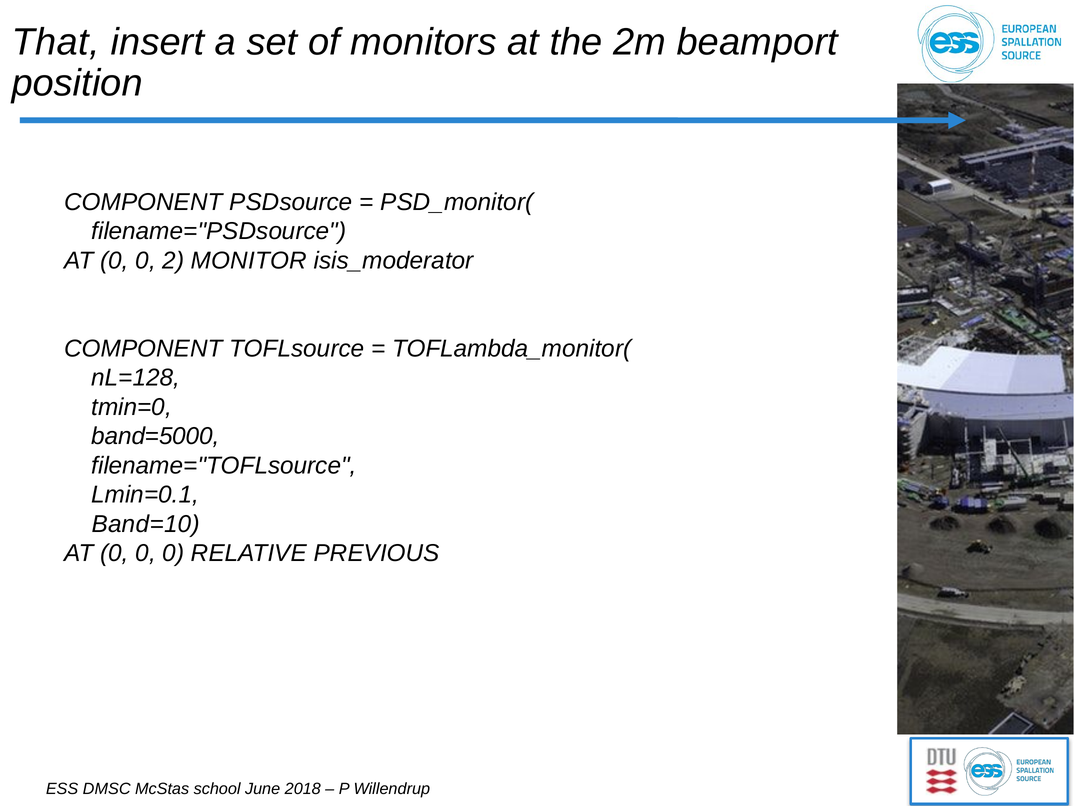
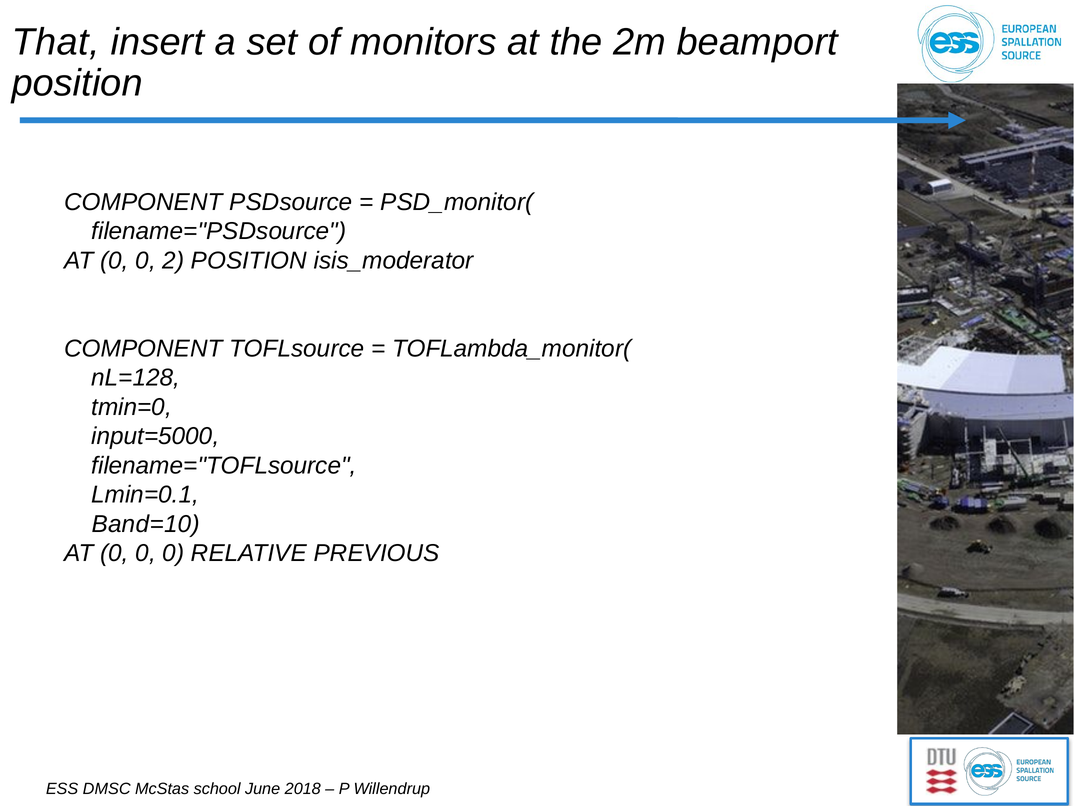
2 MONITOR: MONITOR -> POSITION
band=5000: band=5000 -> input=5000
